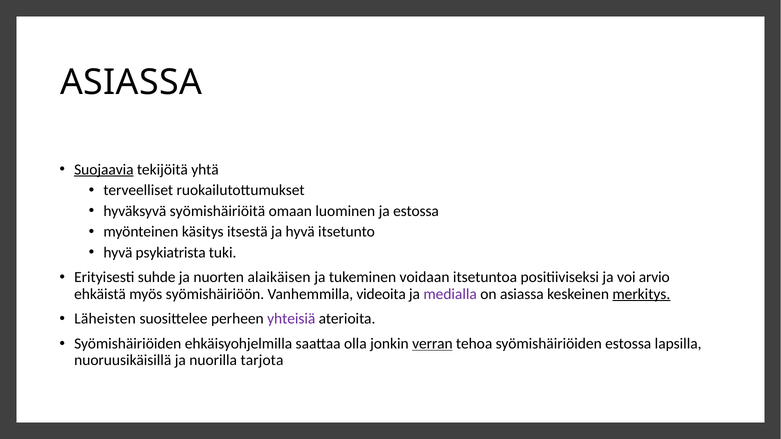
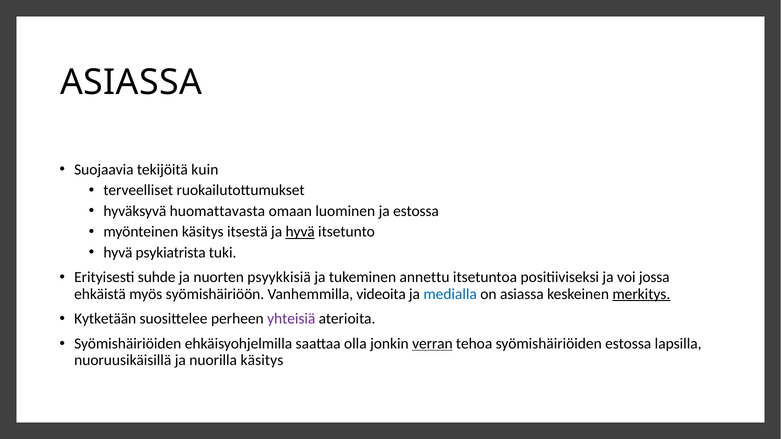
Suojaavia underline: present -> none
yhtä: yhtä -> kuin
syömishäiriöitä: syömishäiriöitä -> huomattavasta
hyvä at (300, 232) underline: none -> present
alaikäisen: alaikäisen -> psyykkisiä
voidaan: voidaan -> annettu
arvio: arvio -> jossa
medialla colour: purple -> blue
Läheisten: Läheisten -> Kytketään
nuorilla tarjota: tarjota -> käsitys
